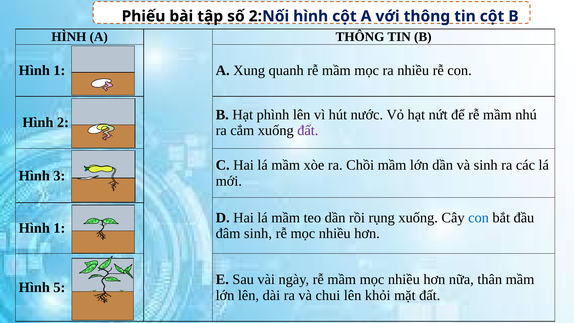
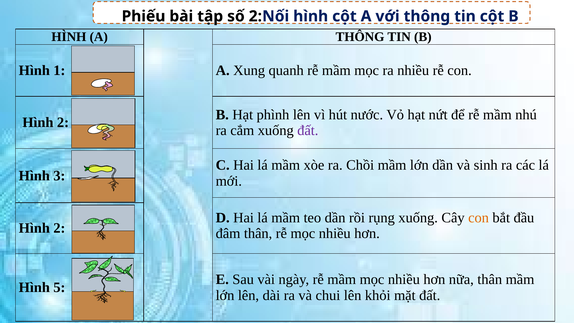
con at (479, 218) colour: blue -> orange
1 at (59, 228): 1 -> 2
đâm sinh: sinh -> thân
